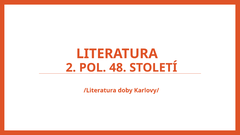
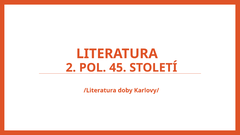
48: 48 -> 45
